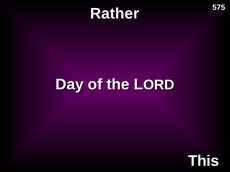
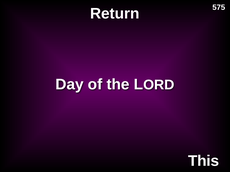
Rather: Rather -> Return
